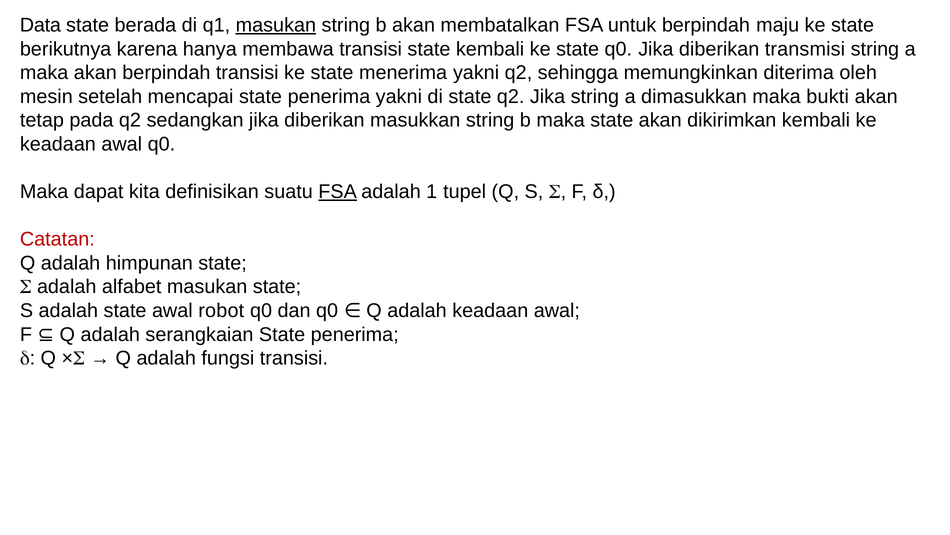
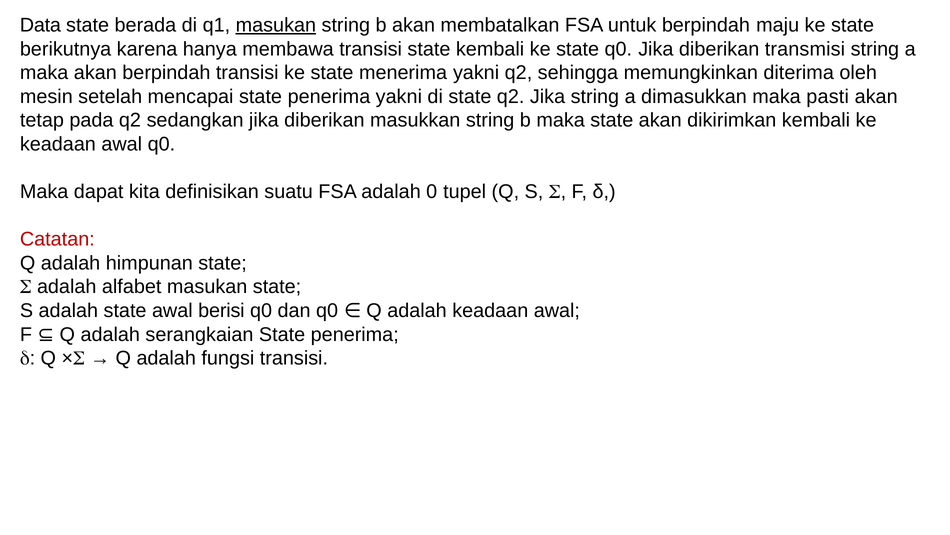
bukti: bukti -> pasti
FSA at (338, 192) underline: present -> none
1: 1 -> 0
robot: robot -> berisi
